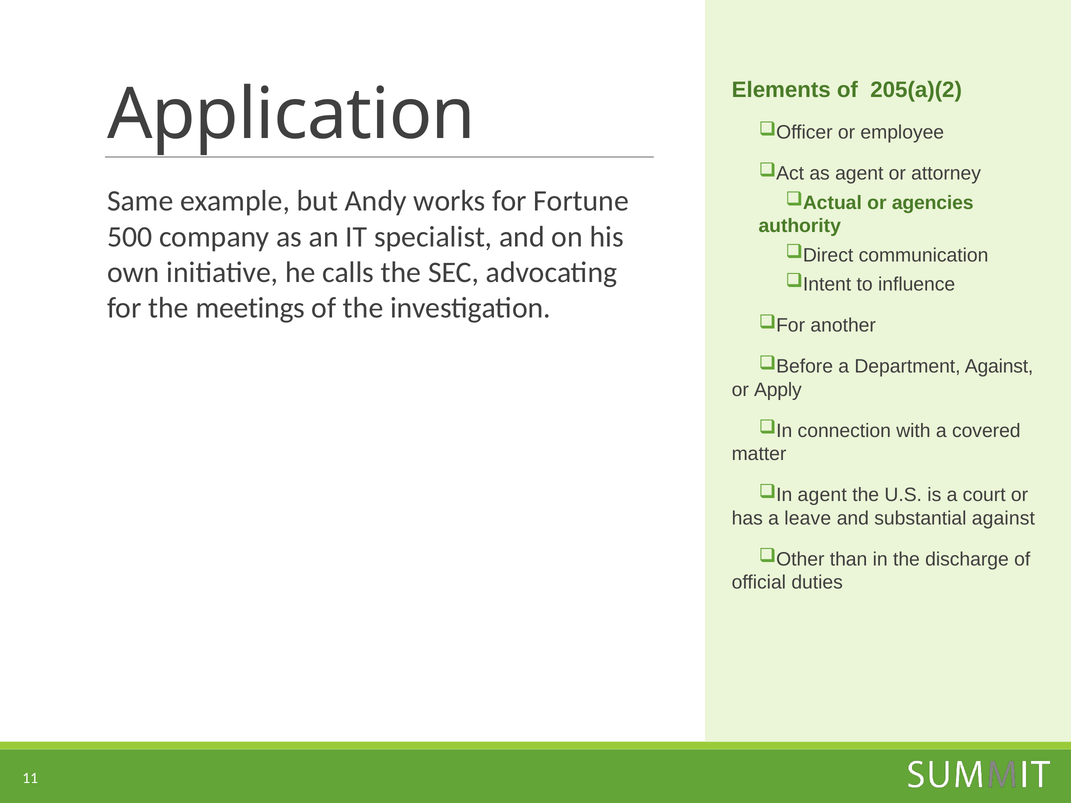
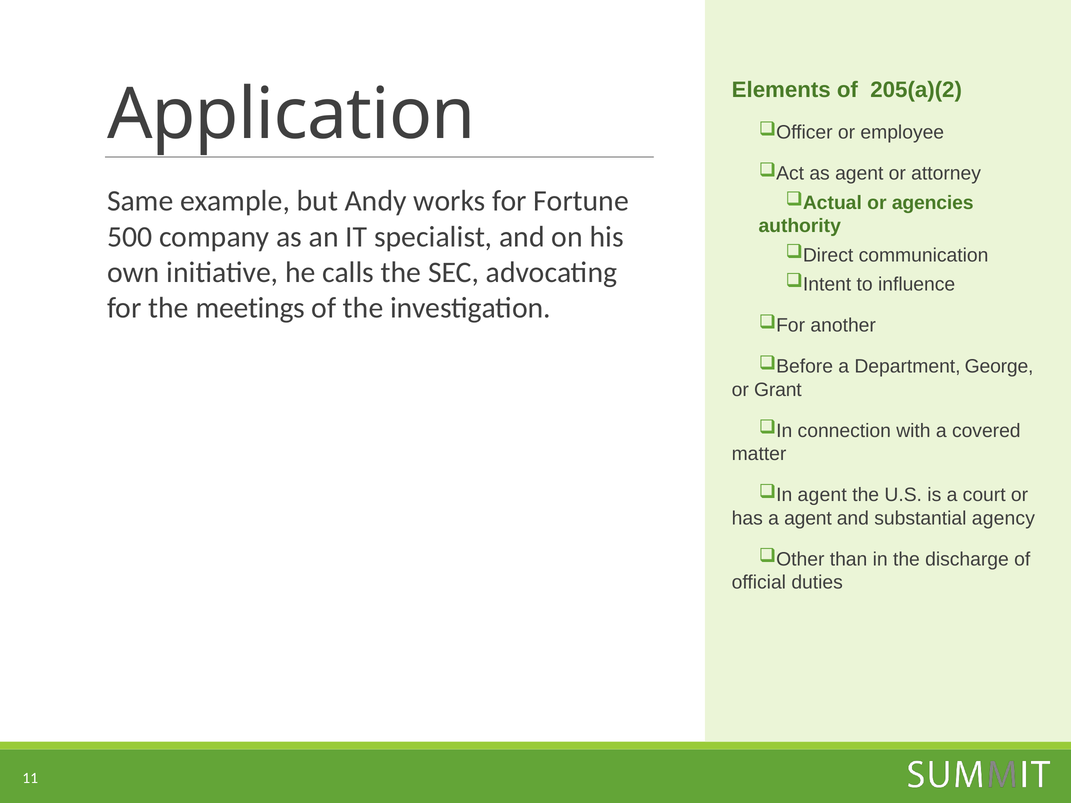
Department Against: Against -> George
Apply: Apply -> Grant
a leave: leave -> agent
substantial against: against -> agency
